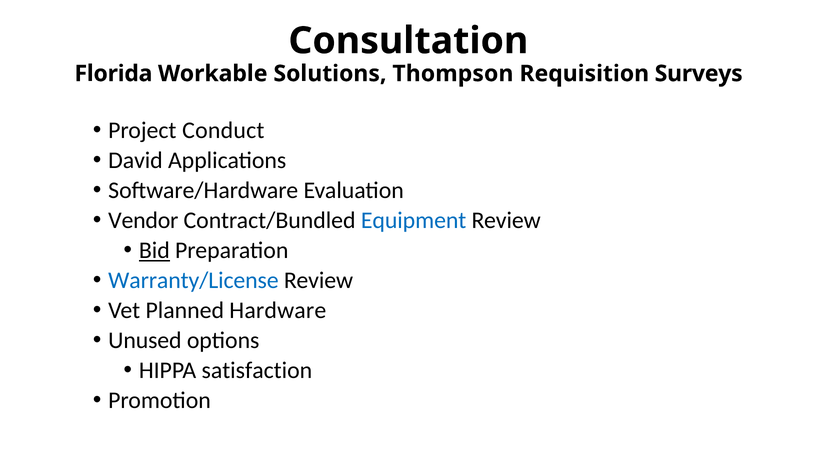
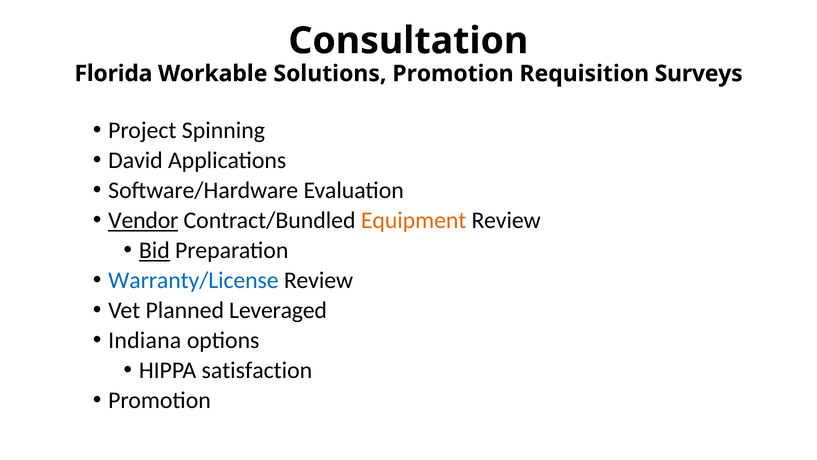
Solutions Thompson: Thompson -> Promotion
Conduct: Conduct -> Spinning
Vendor underline: none -> present
Equipment colour: blue -> orange
Hardware: Hardware -> Leveraged
Unused: Unused -> Indiana
